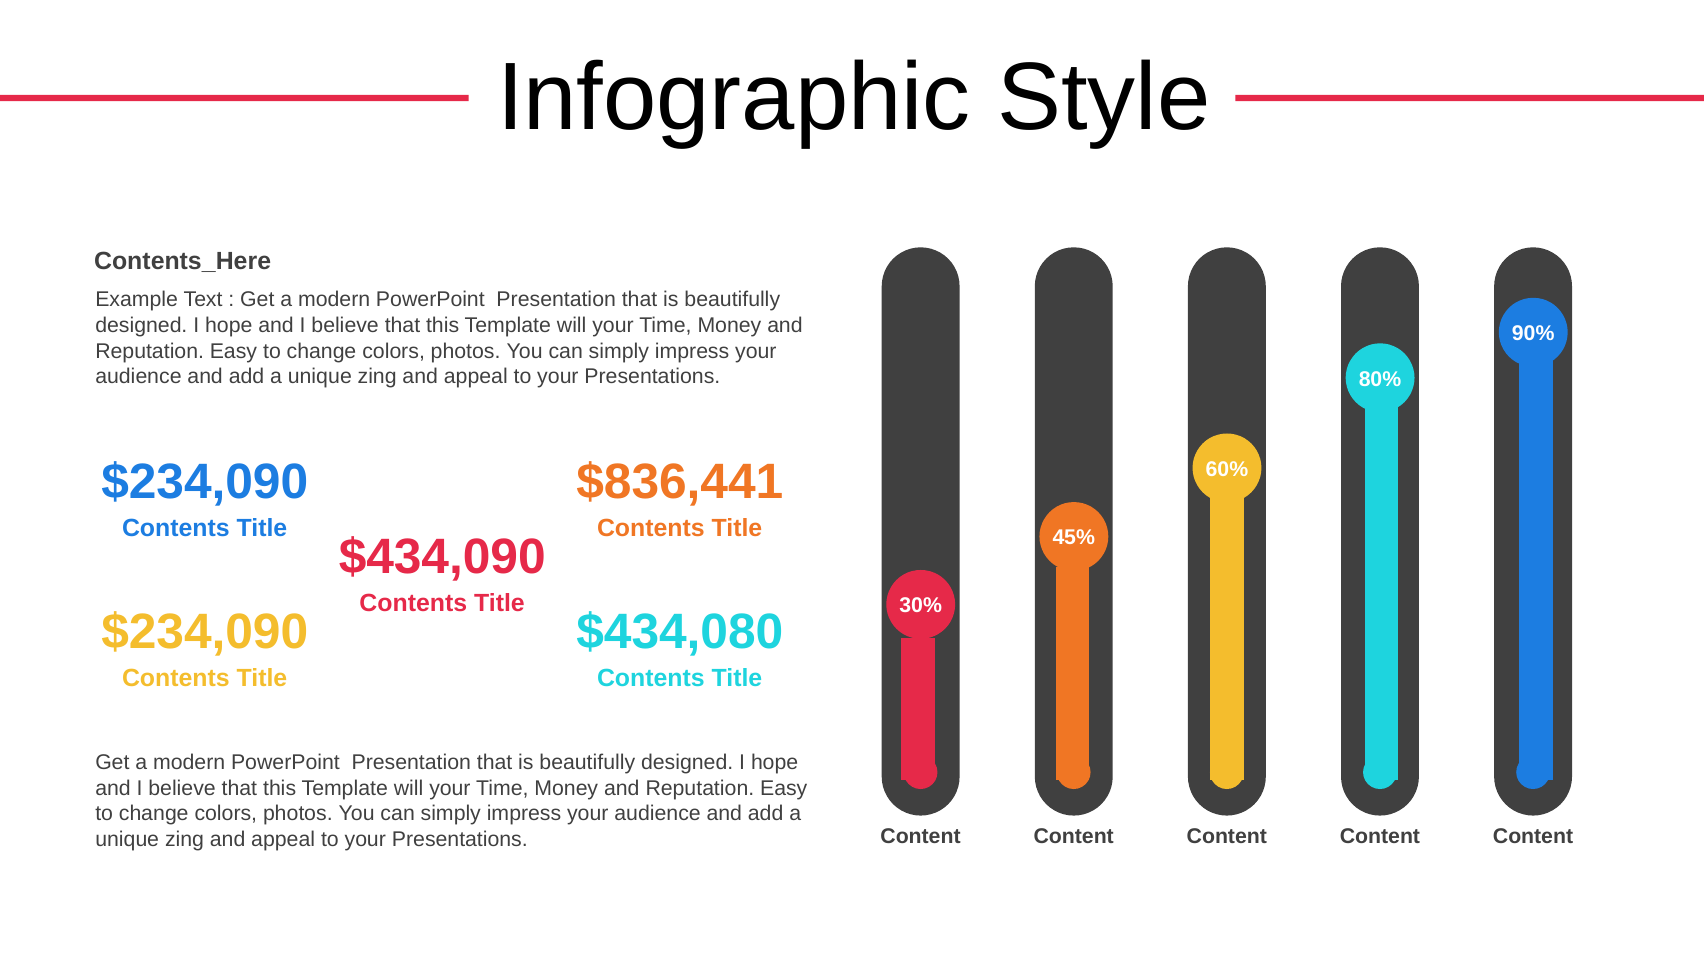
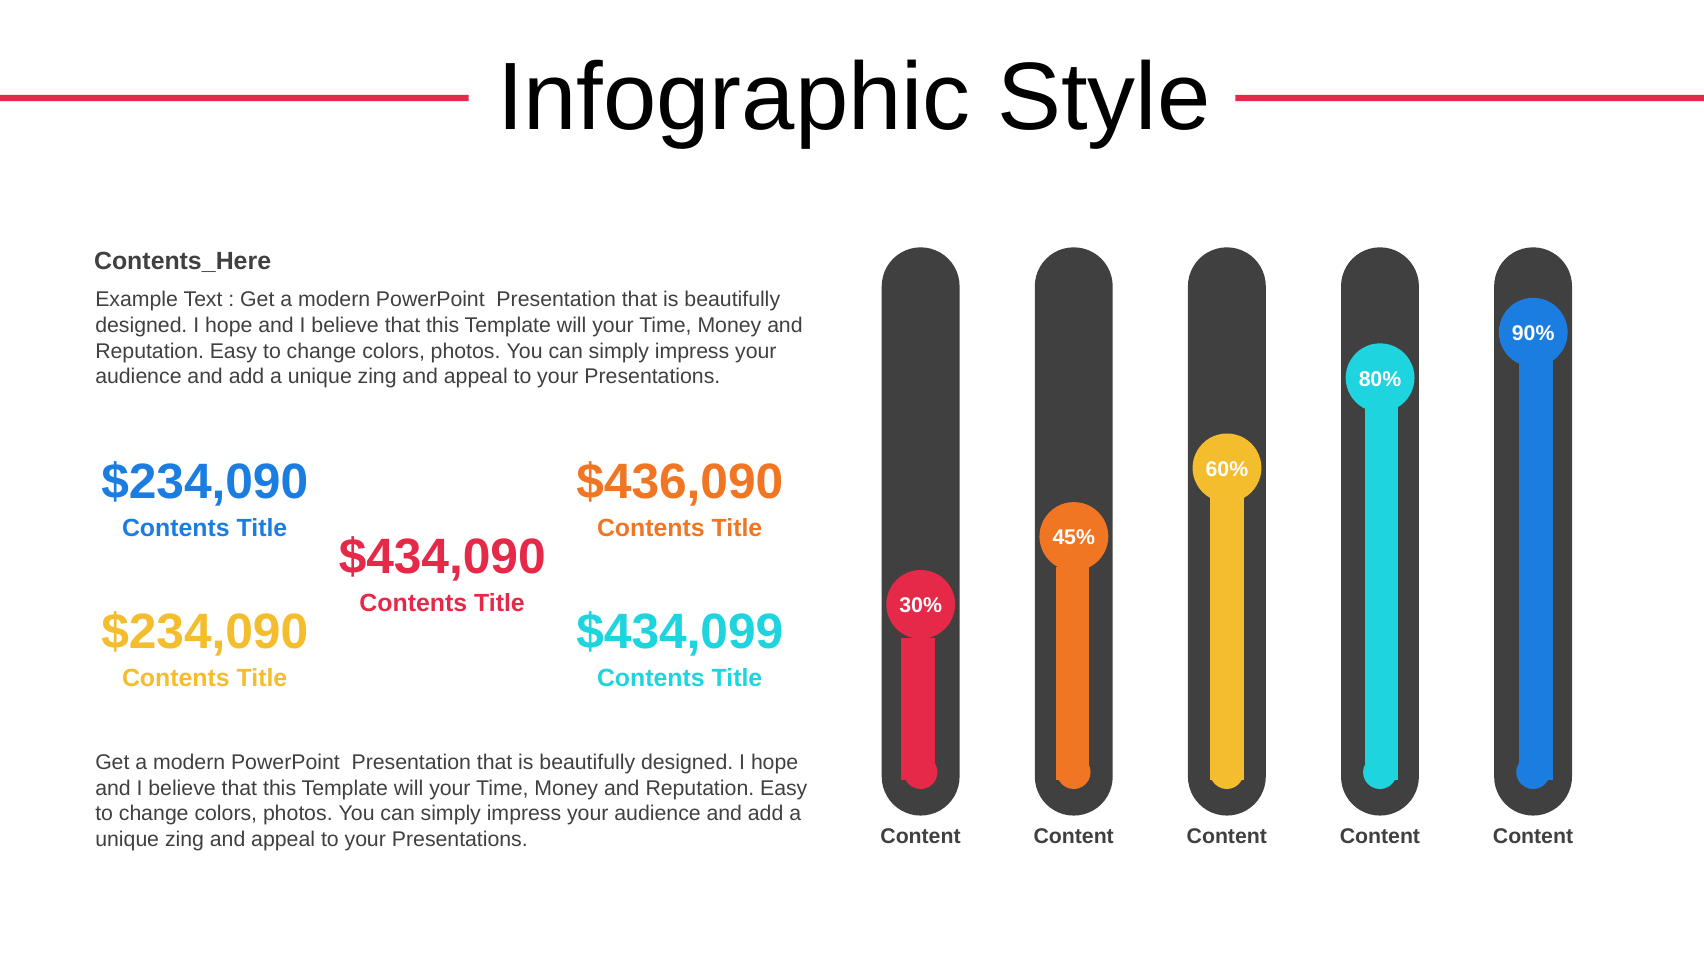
$836,441: $836,441 -> $436,090
$434,080: $434,080 -> $434,099
